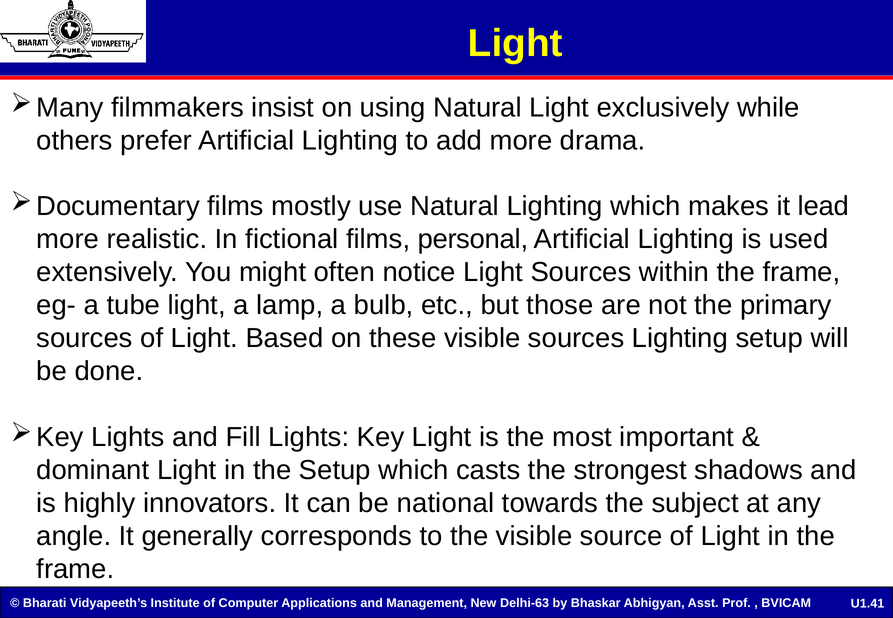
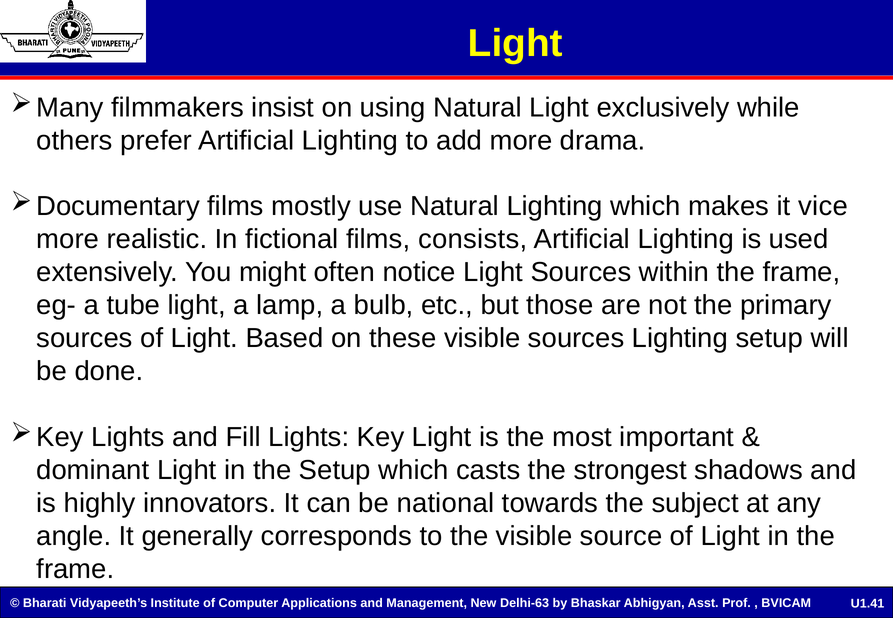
lead: lead -> vice
personal: personal -> consists
